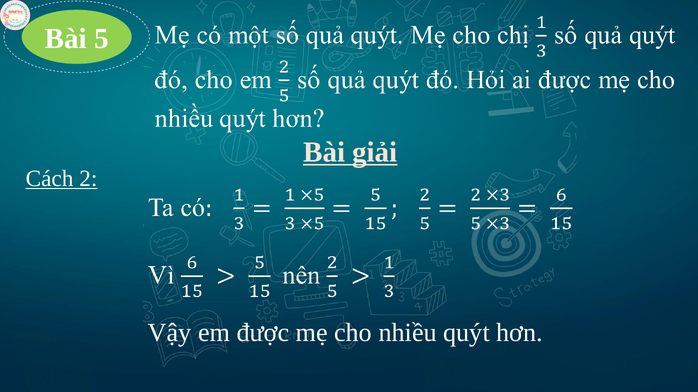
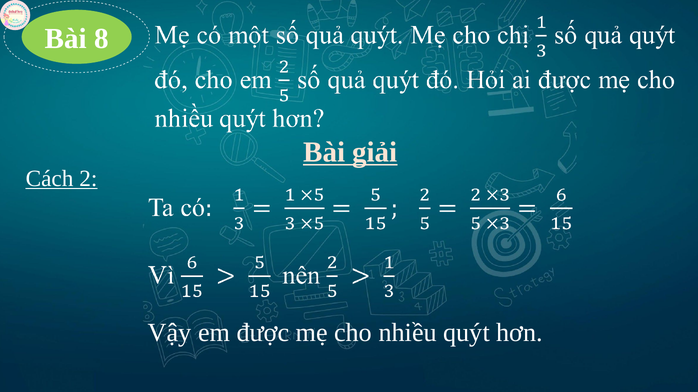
5: 5 -> 8
